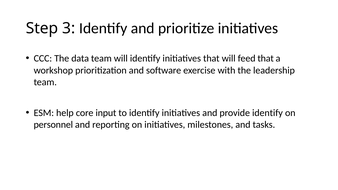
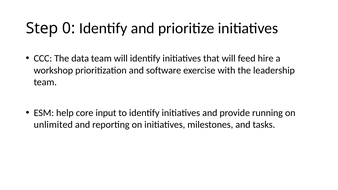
3: 3 -> 0
feed that: that -> hire
provide identify: identify -> running
personnel: personnel -> unlimited
